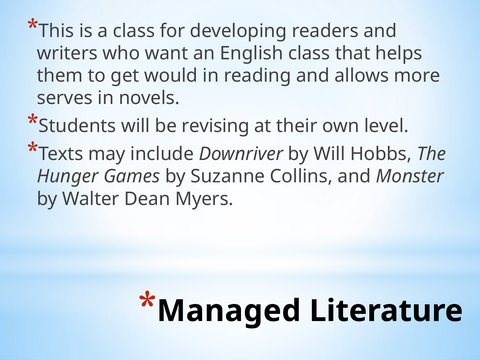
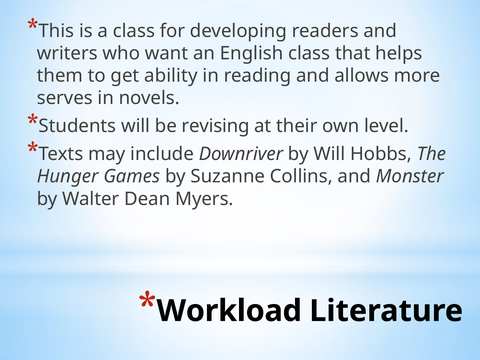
would: would -> ability
Managed: Managed -> Workload
